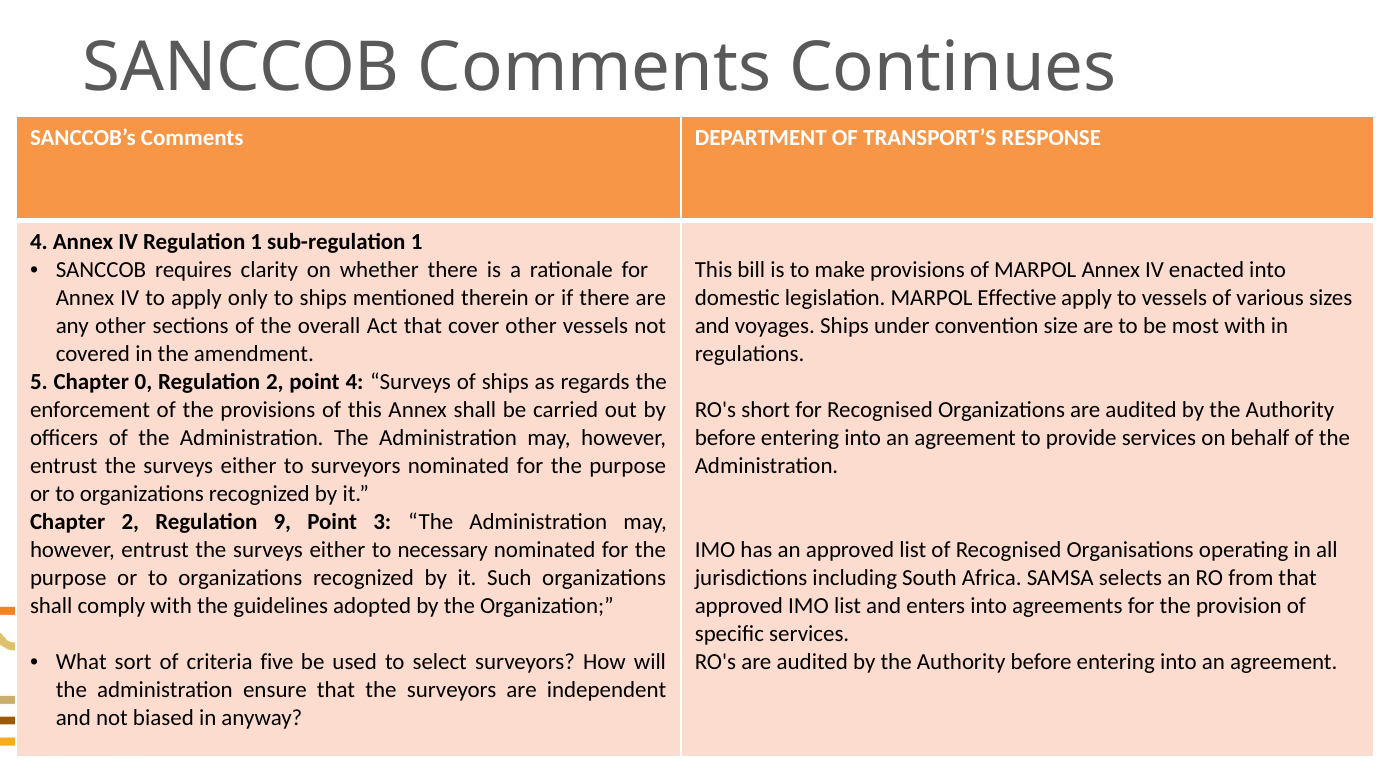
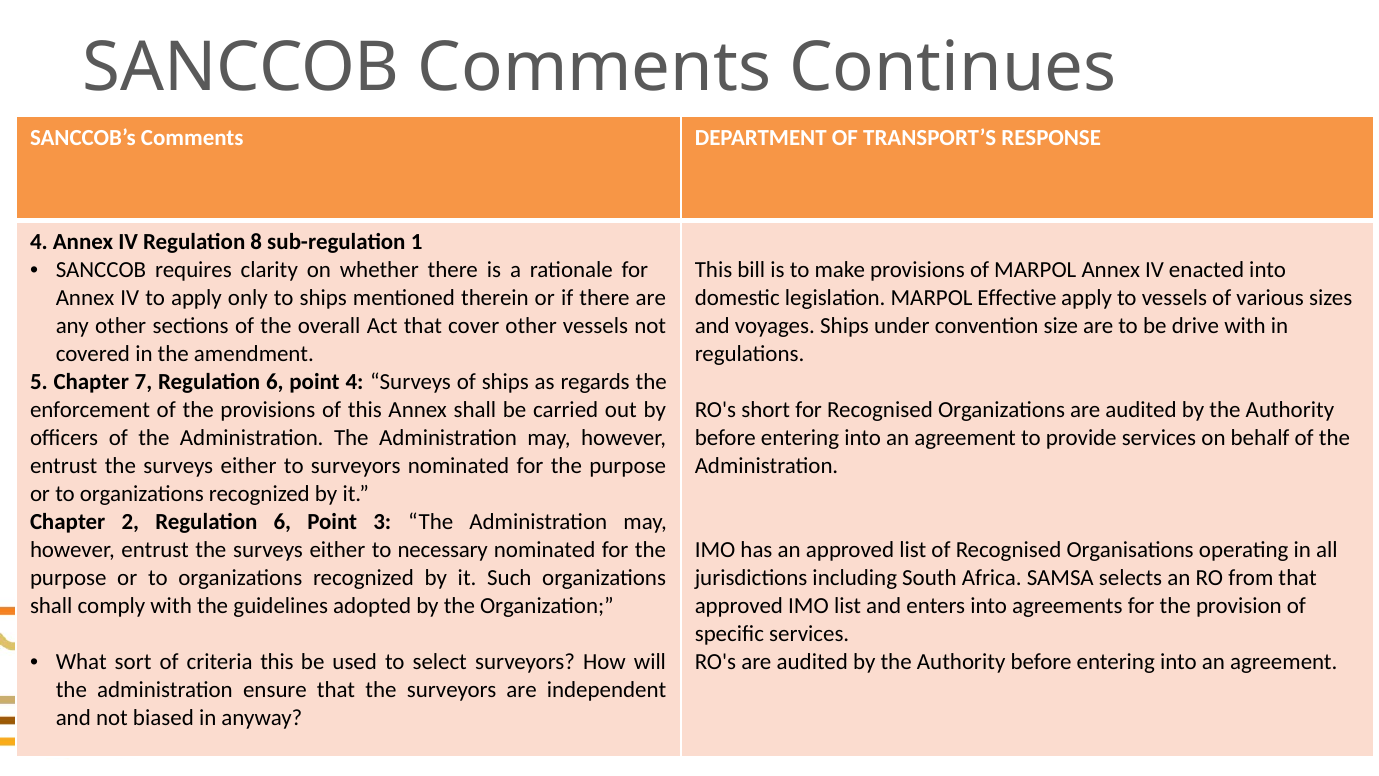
Regulation 1: 1 -> 8
most: most -> drive
0: 0 -> 7
2 at (275, 381): 2 -> 6
2 Regulation 9: 9 -> 6
criteria five: five -> this
